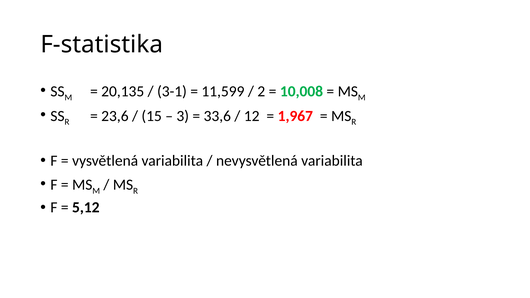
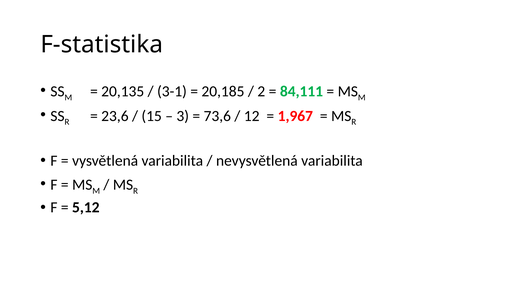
11,599: 11,599 -> 20,185
10,008: 10,008 -> 84,111
33,6: 33,6 -> 73,6
